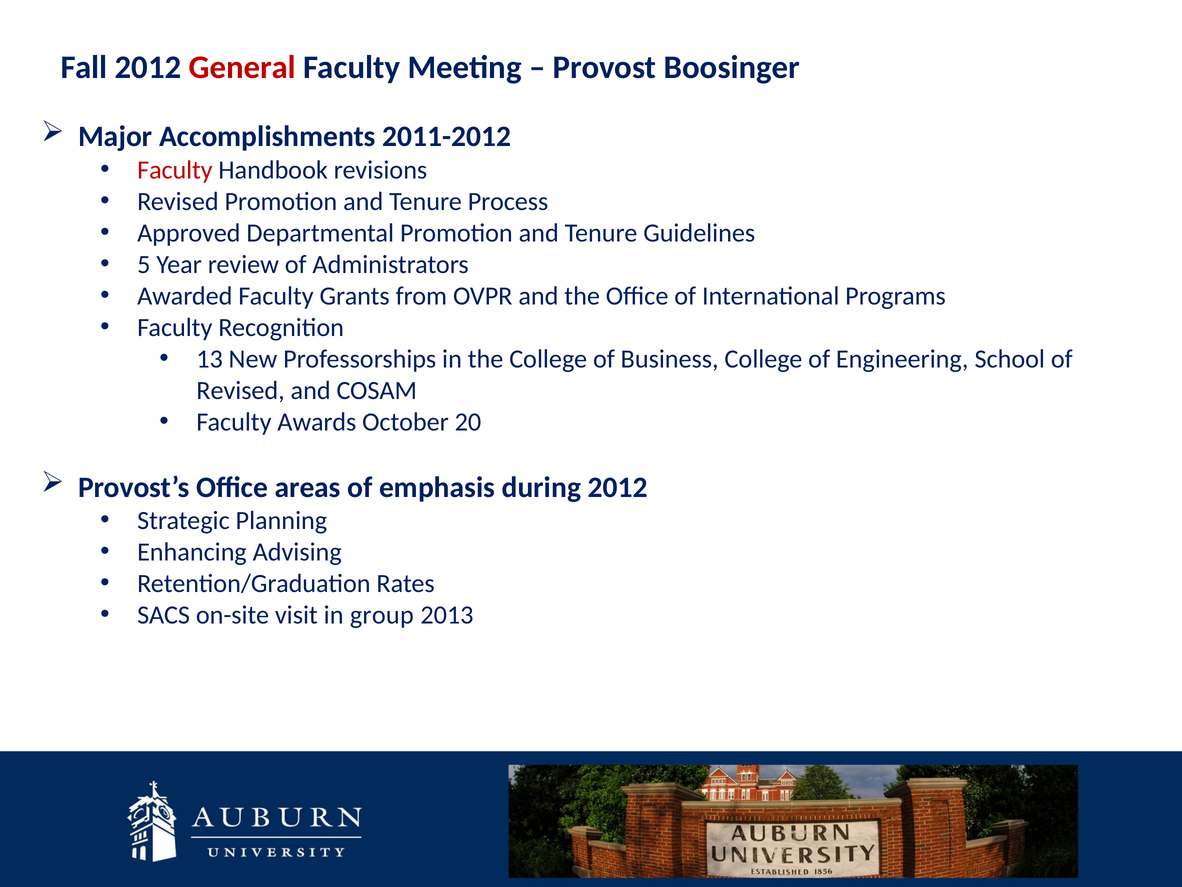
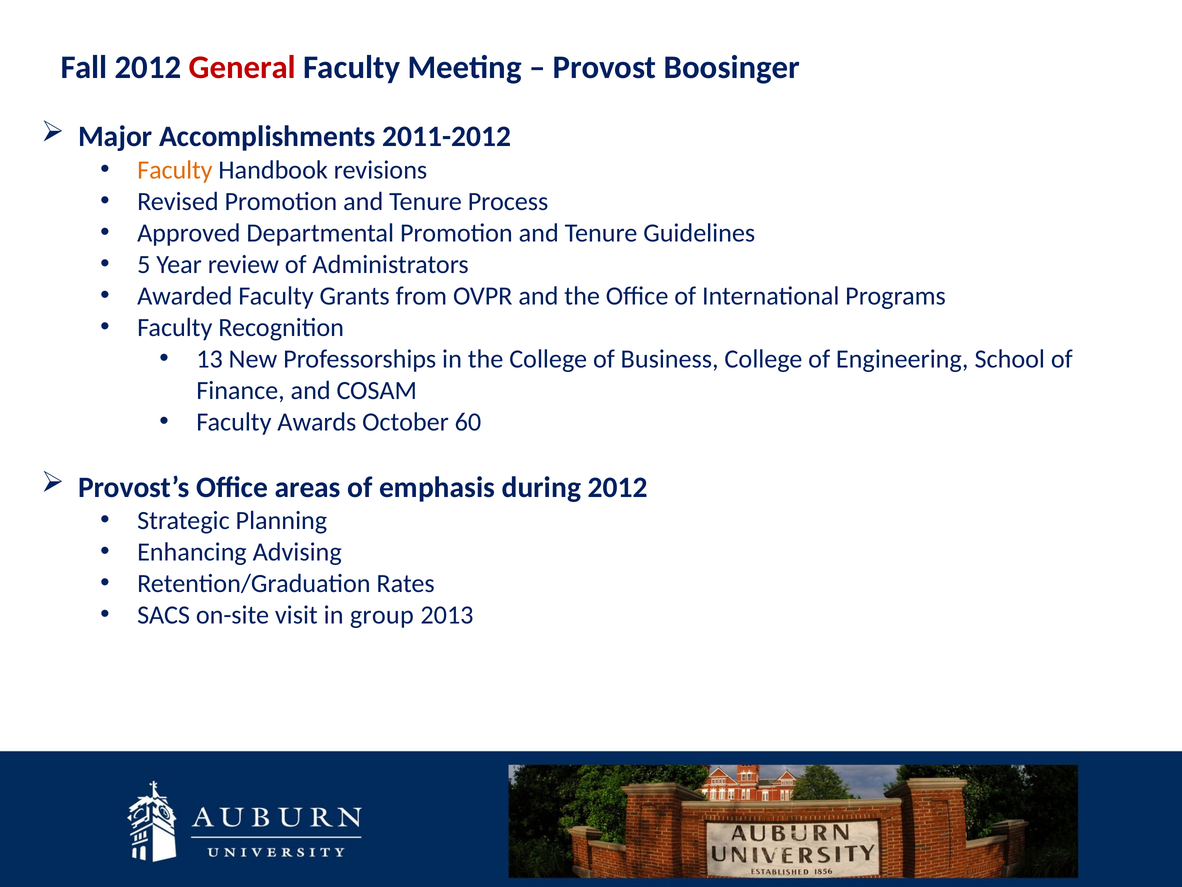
Faculty at (175, 170) colour: red -> orange
Revised at (241, 390): Revised -> Finance
20: 20 -> 60
